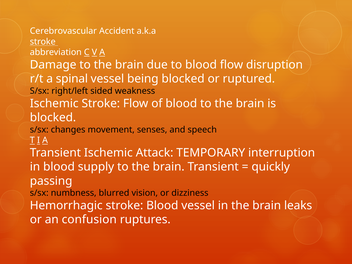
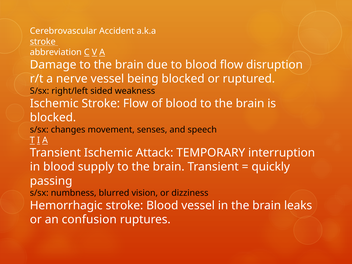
spinal: spinal -> nerve
